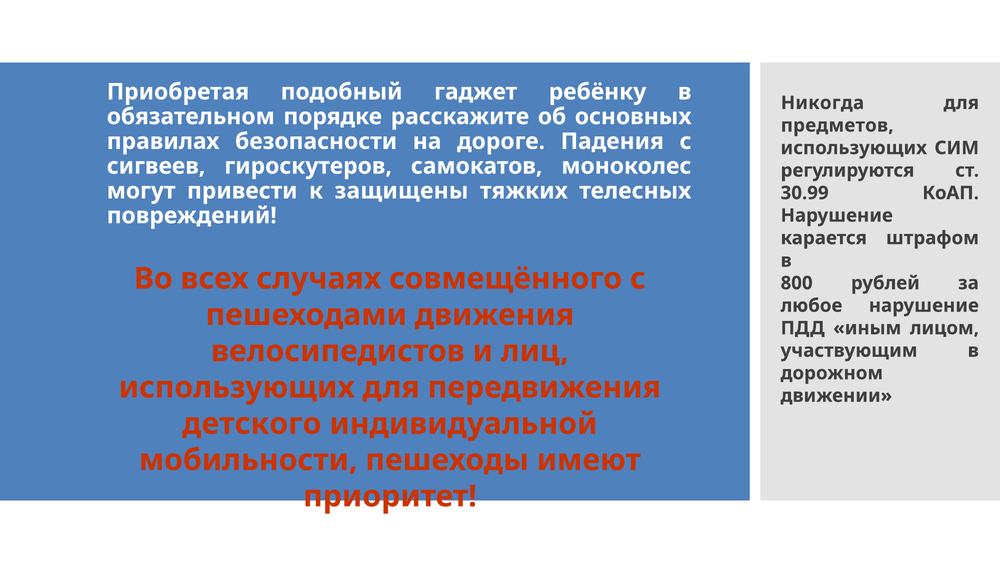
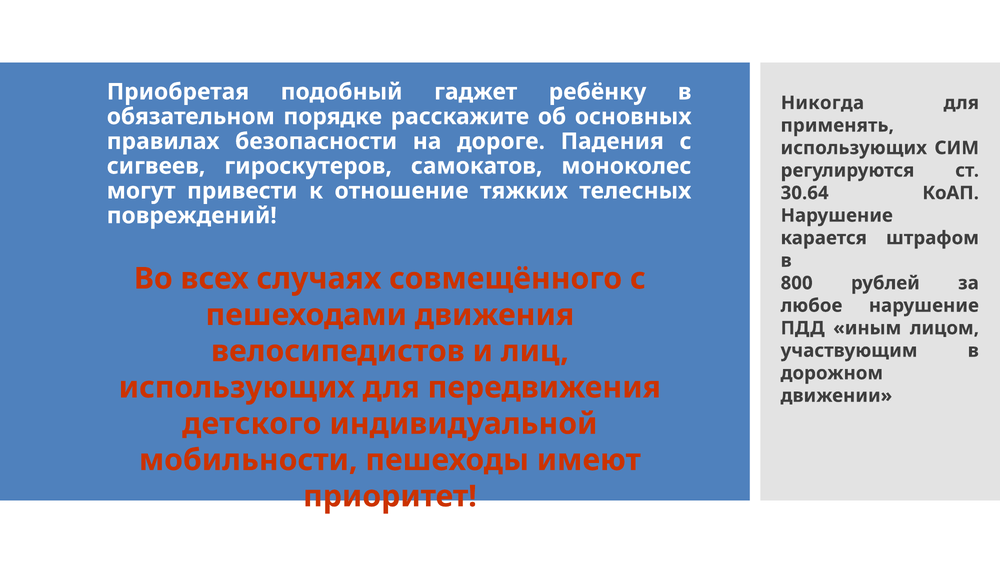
предметов: предметов -> применять
защищены: защищены -> отношение
30.99: 30.99 -> 30.64
